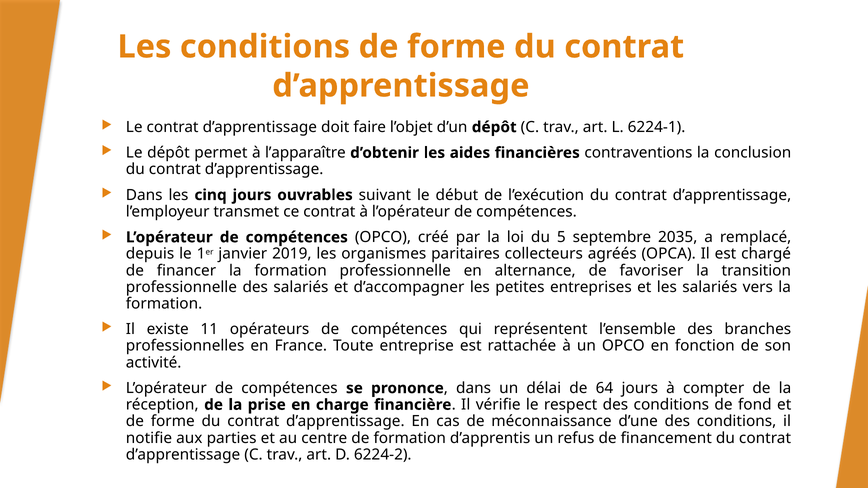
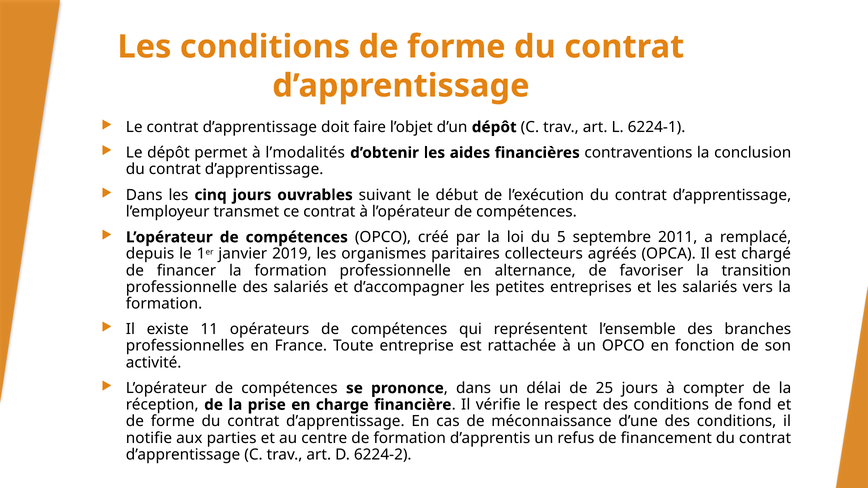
l’apparaître: l’apparaître -> l’modalités
2035: 2035 -> 2011
64: 64 -> 25
